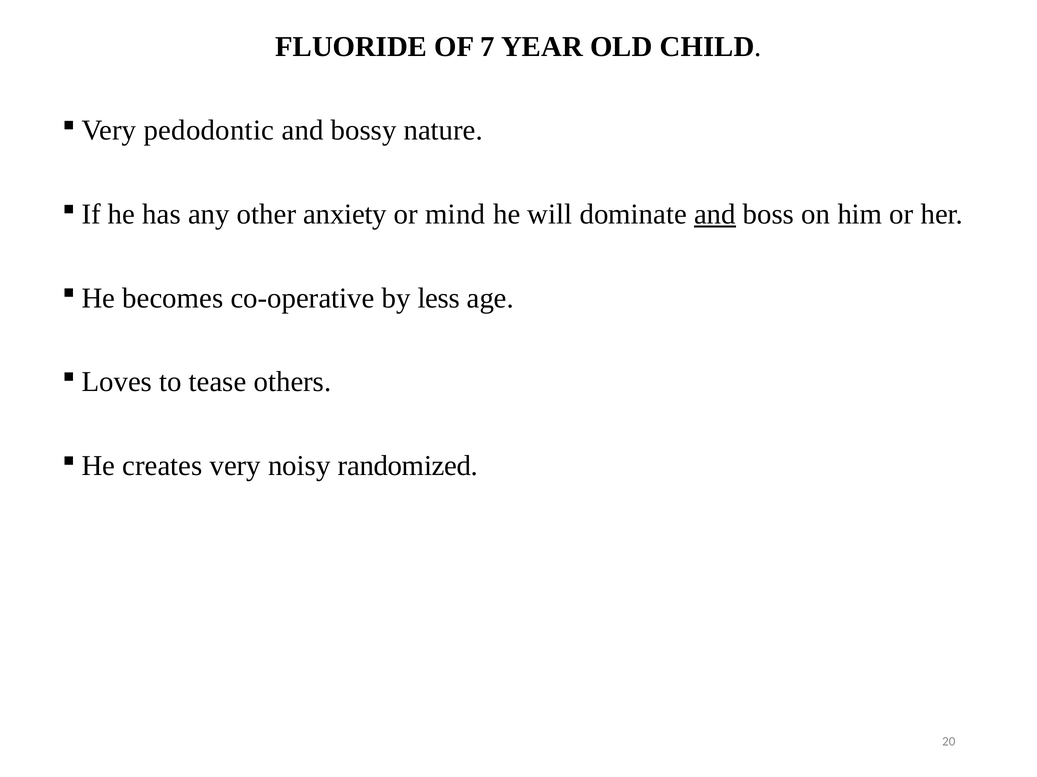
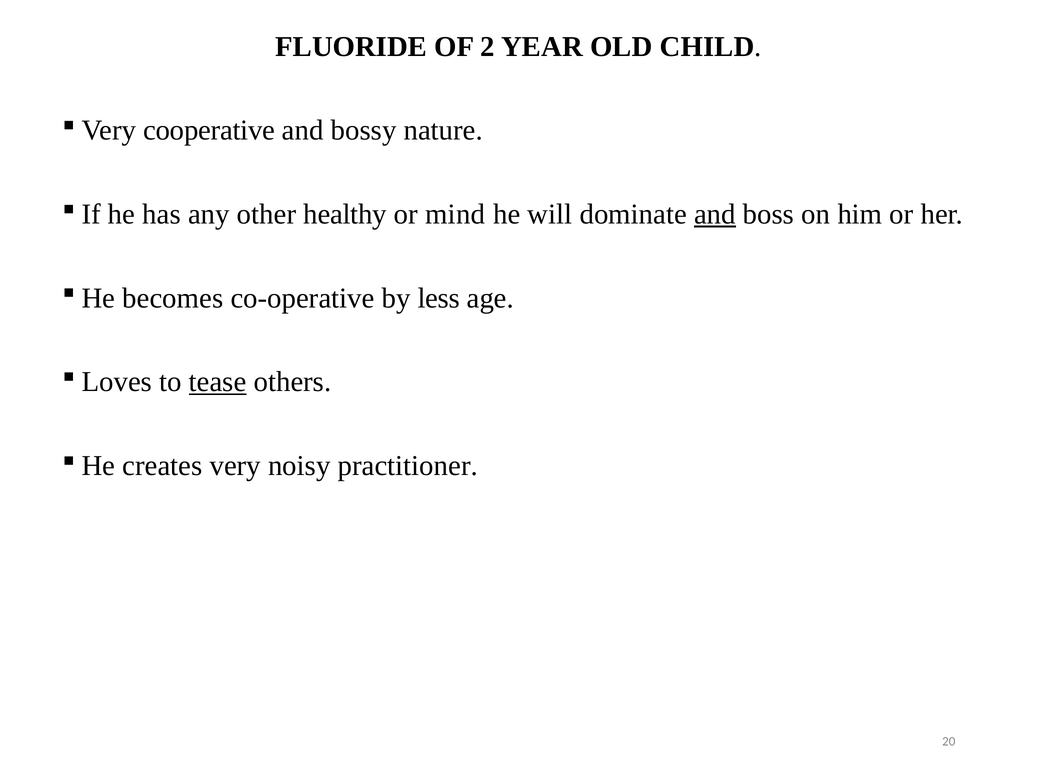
7: 7 -> 2
pedodontic: pedodontic -> cooperative
anxiety: anxiety -> healthy
tease underline: none -> present
randomized: randomized -> practitioner
